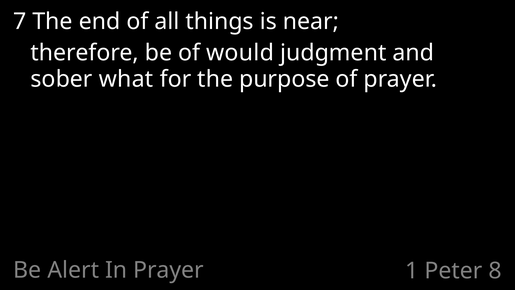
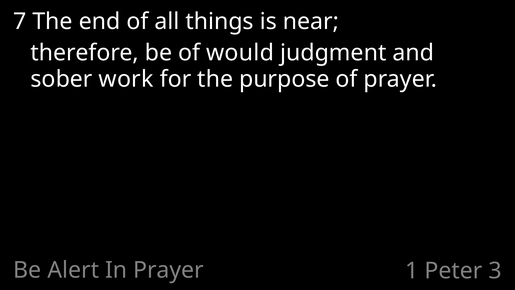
what: what -> work
8: 8 -> 3
